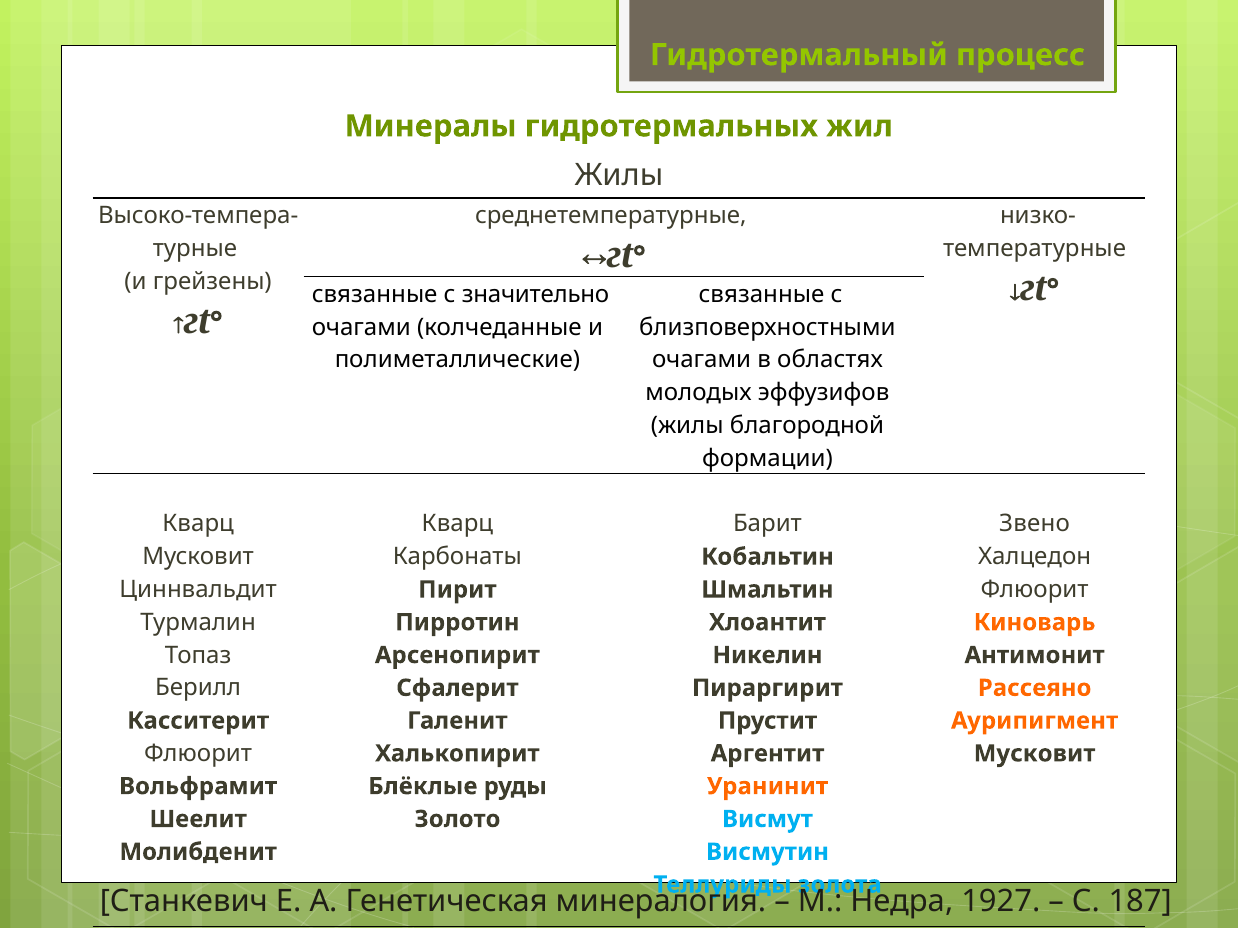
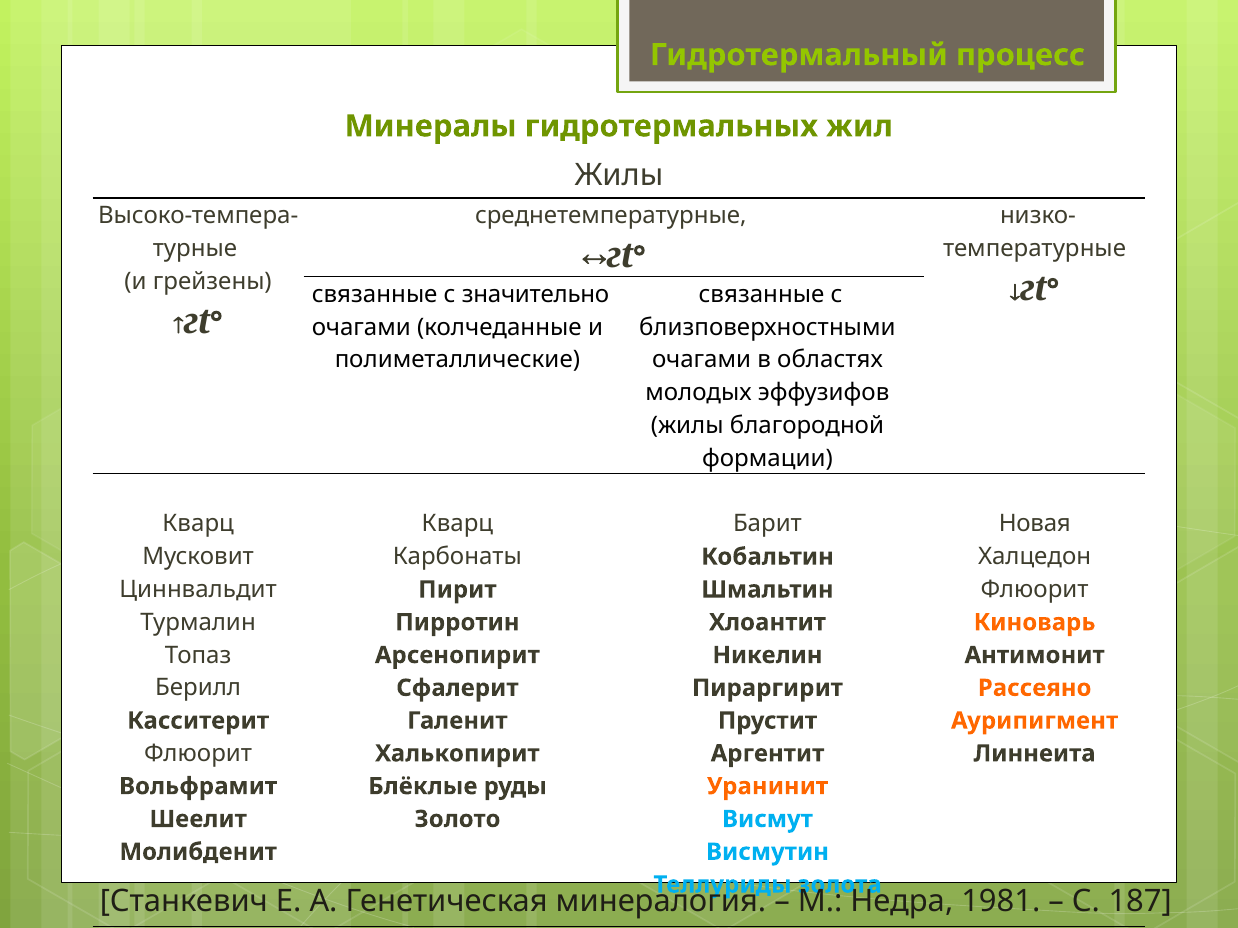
Звено: Звено -> Новая
Мусковит at (1035, 754): Мусковит -> Линнеита
1927: 1927 -> 1981
